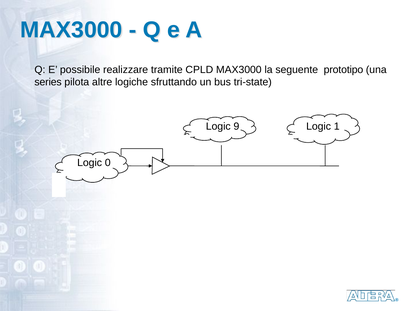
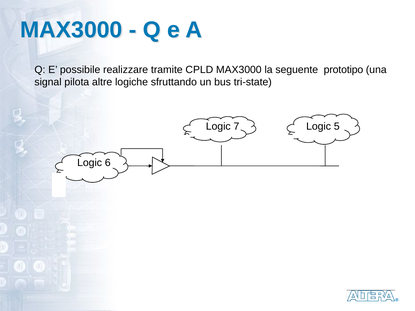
series: series -> signal
9: 9 -> 7
1: 1 -> 5
0: 0 -> 6
